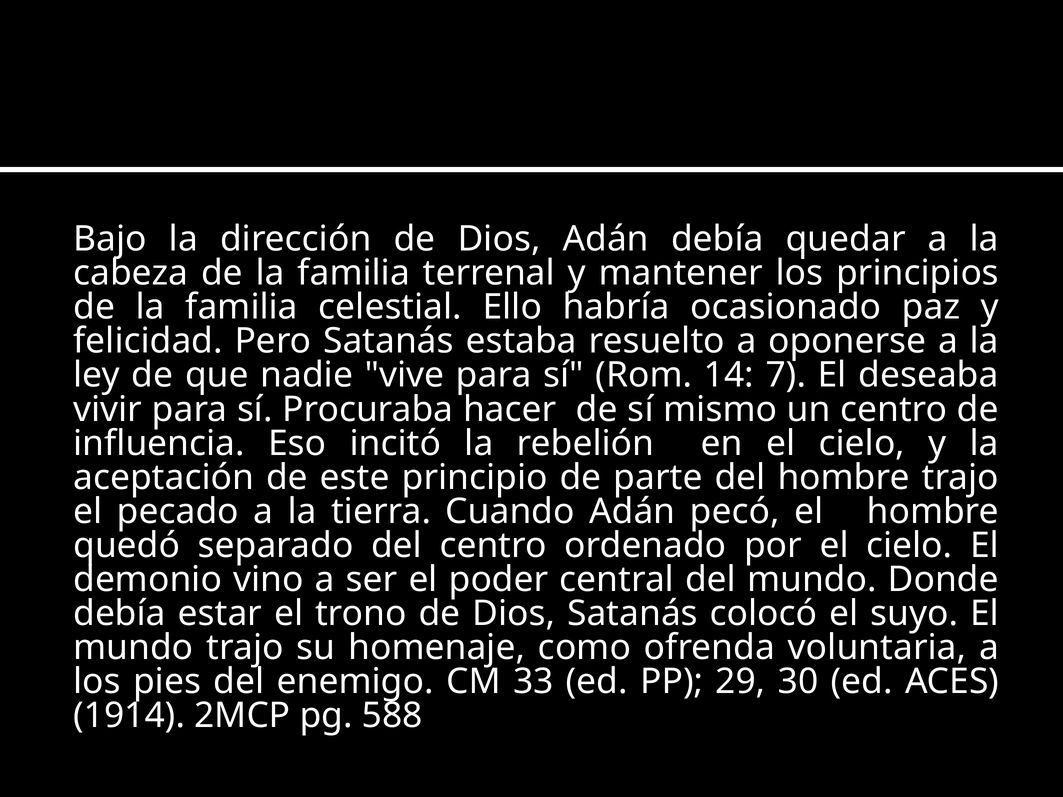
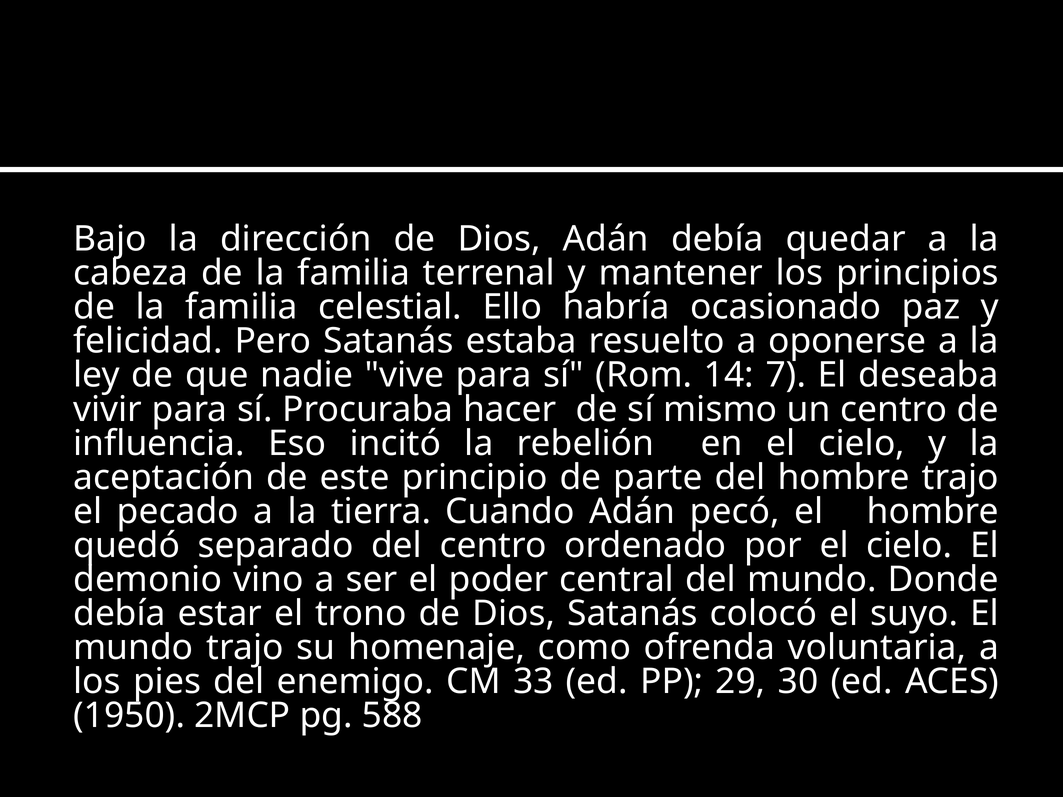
1914: 1914 -> 1950
